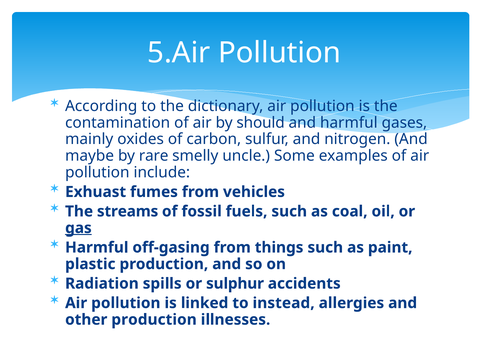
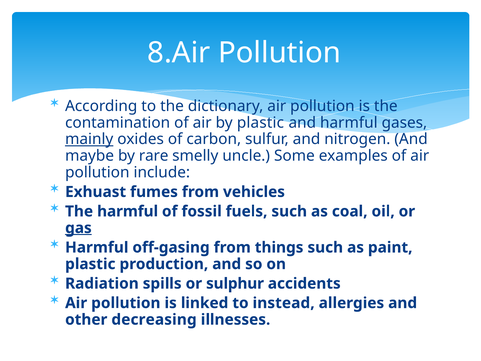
5.Air: 5.Air -> 8.Air
by should: should -> plastic
mainly underline: none -> present
The streams: streams -> harmful
other production: production -> decreasing
